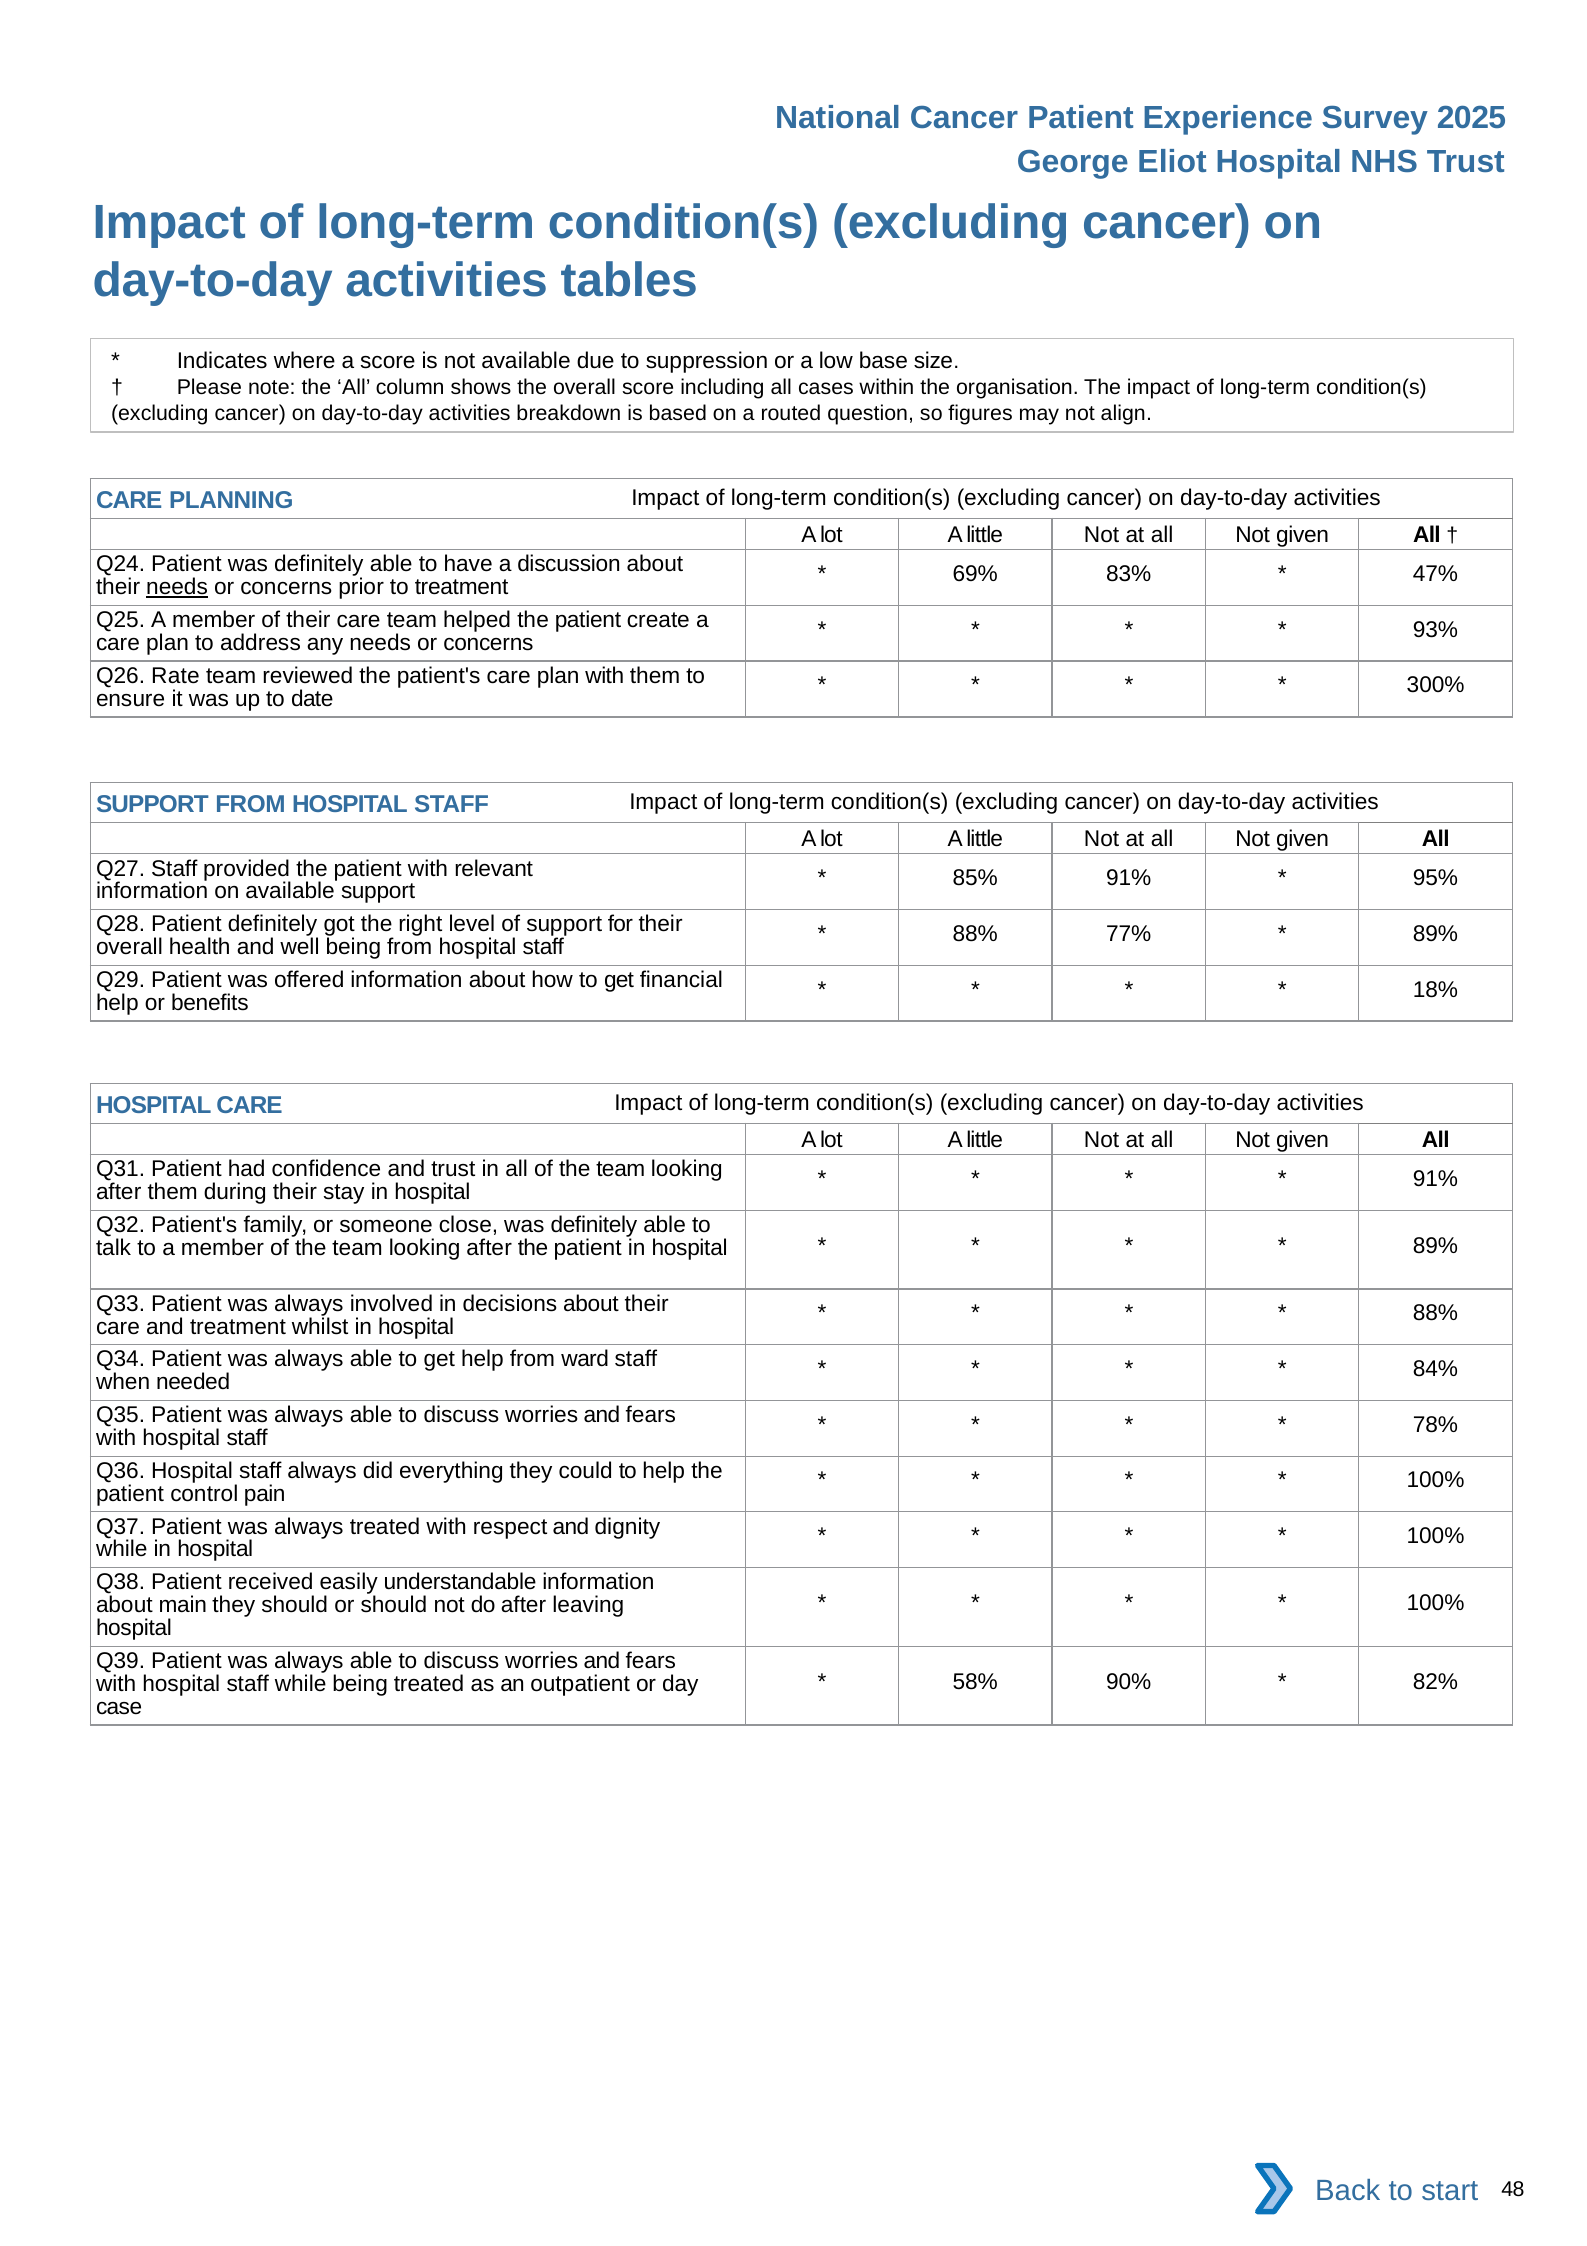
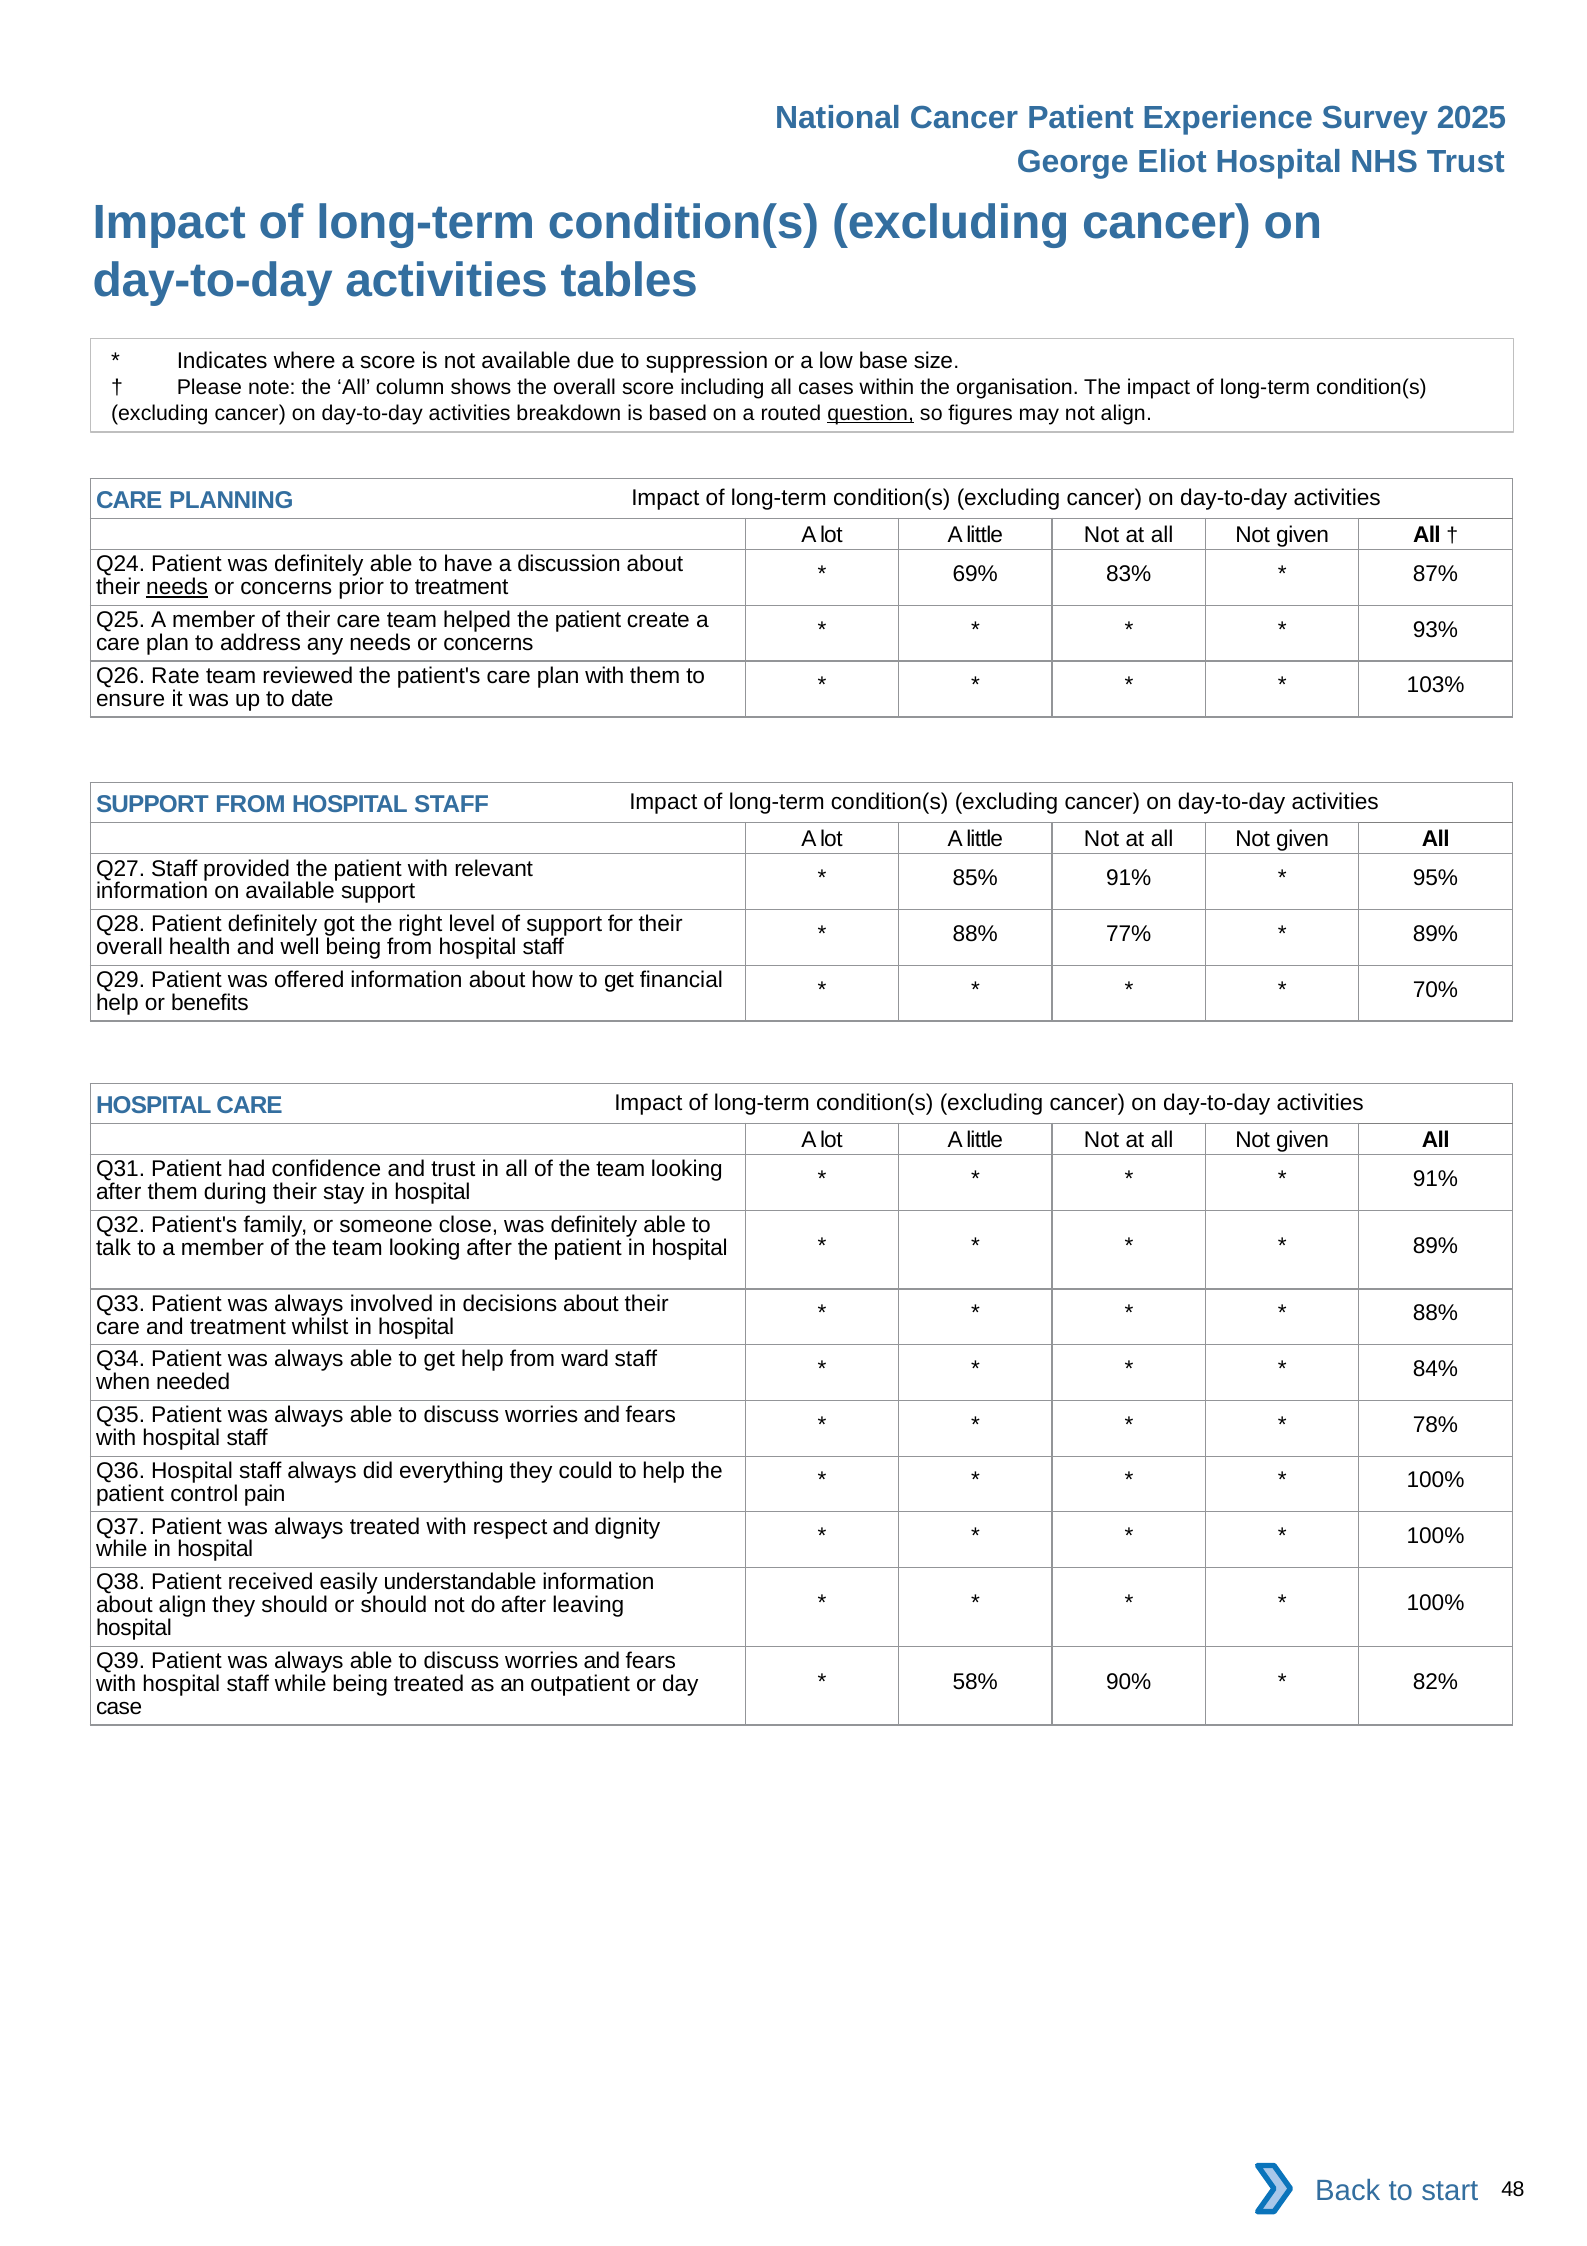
question underline: none -> present
47%: 47% -> 87%
300%: 300% -> 103%
18%: 18% -> 70%
about main: main -> align
